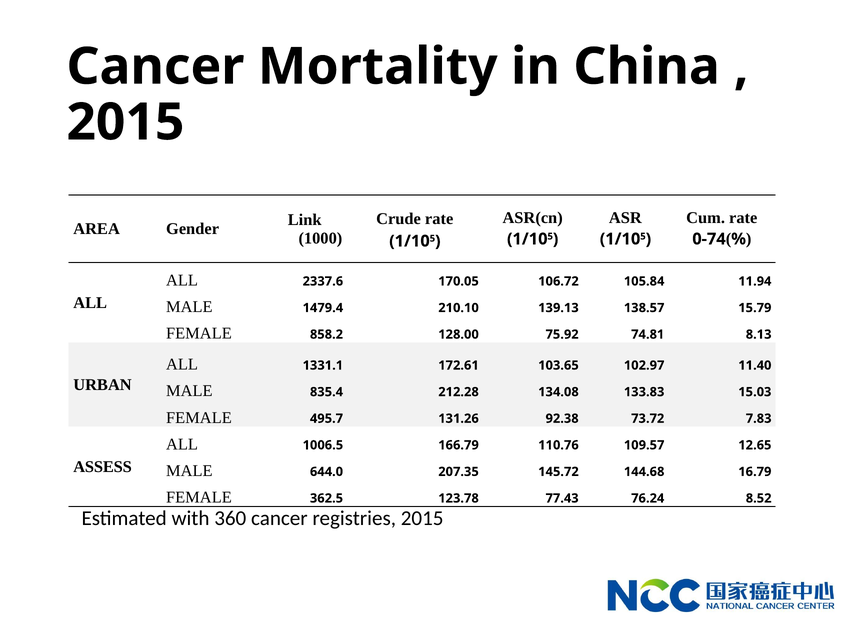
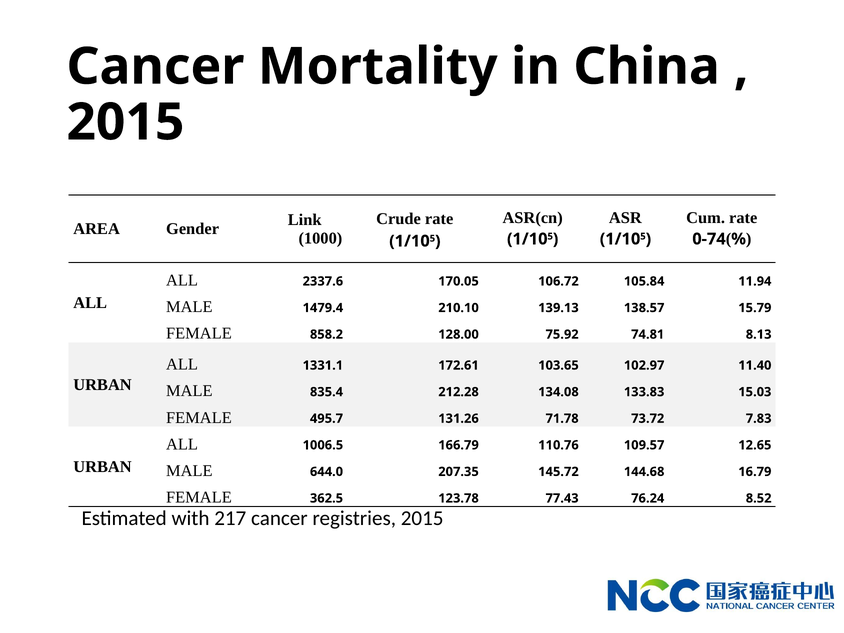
92.38: 92.38 -> 71.78
ASSESS at (103, 467): ASSESS -> URBAN
360: 360 -> 217
